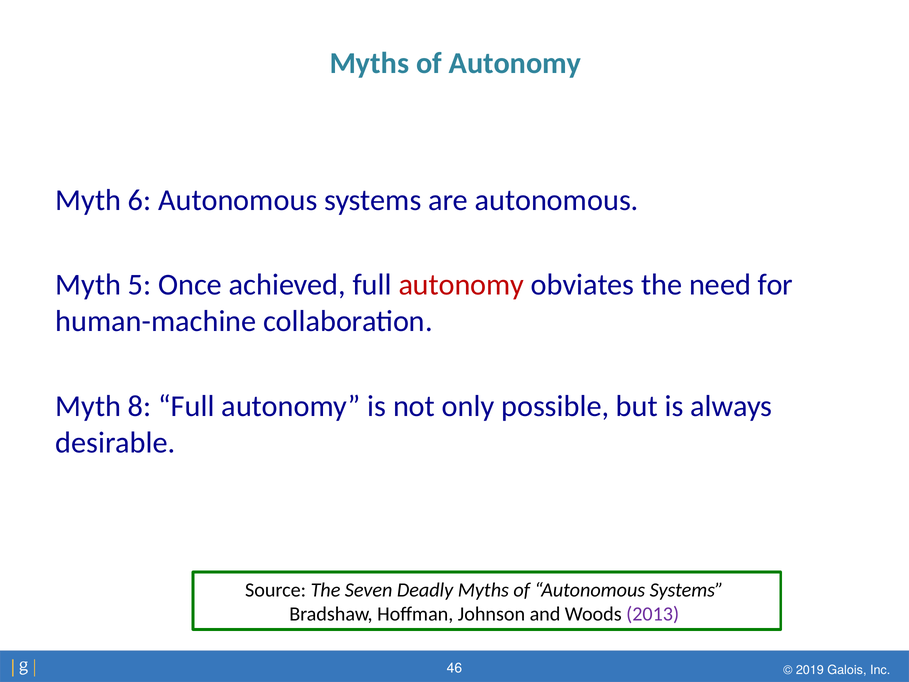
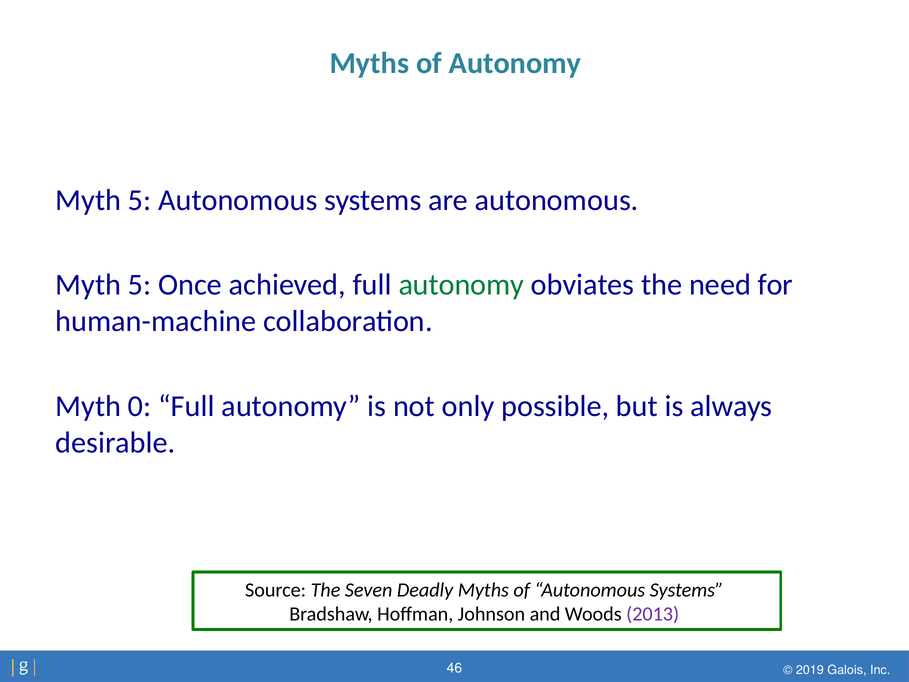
6 at (140, 200): 6 -> 5
autonomy at (461, 285) colour: red -> green
8: 8 -> 0
